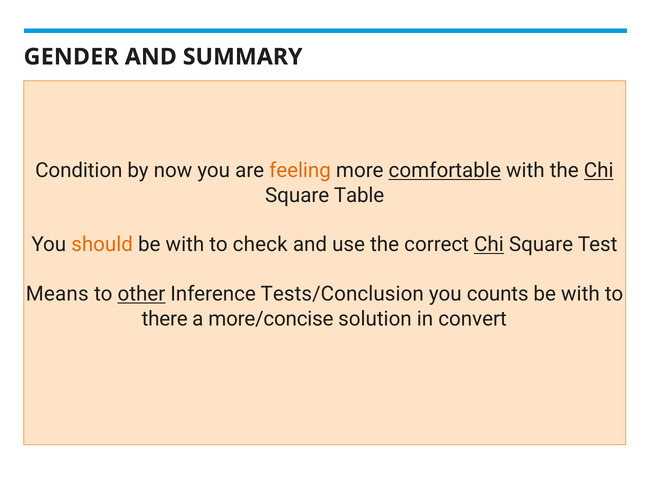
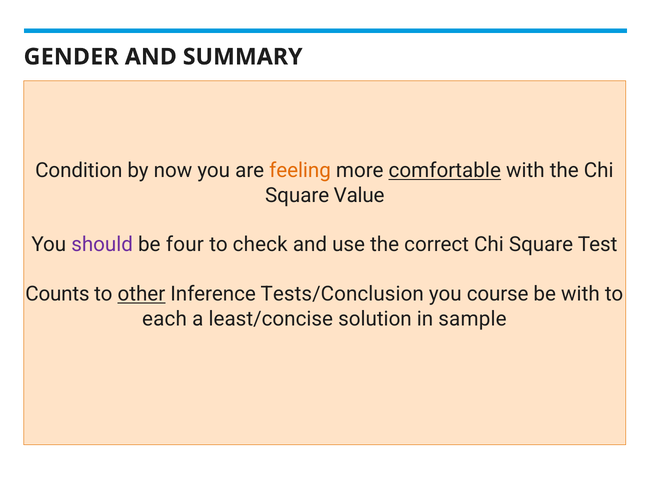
Chi at (599, 171) underline: present -> none
Table: Table -> Value
should colour: orange -> purple
with at (185, 245): with -> four
Chi at (489, 245) underline: present -> none
Means: Means -> Counts
counts: counts -> course
there: there -> each
more/concise: more/concise -> least/concise
convert: convert -> sample
